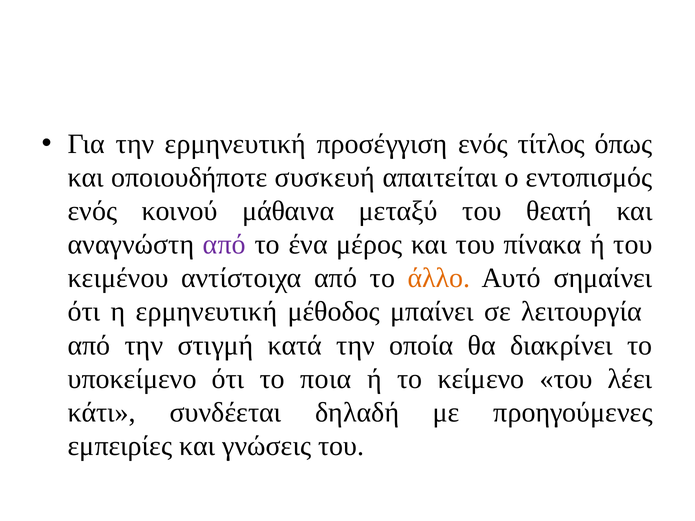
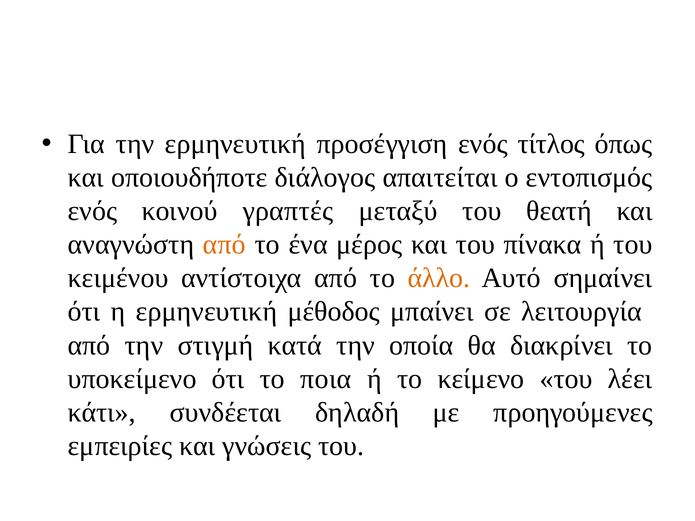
συσκευή: συσκευή -> διάλογος
μάθαινα: μάθαινα -> γραπτές
από at (224, 245) colour: purple -> orange
